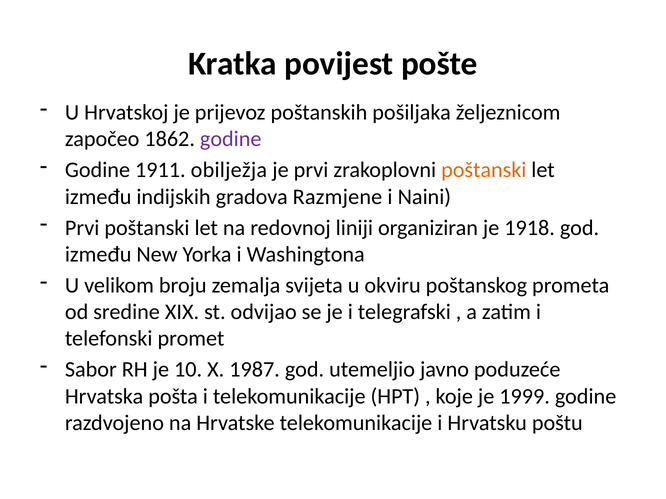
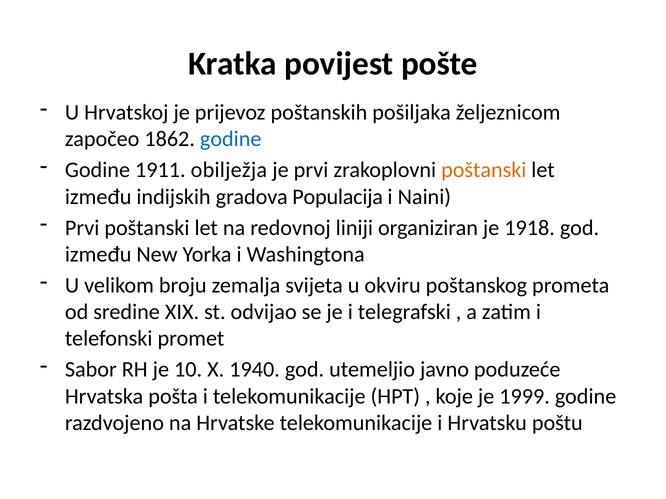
godine at (231, 139) colour: purple -> blue
Razmjene: Razmjene -> Populacija
1987: 1987 -> 1940
